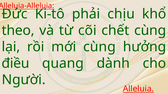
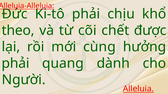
chết cùng: cùng -> được
điều at (16, 64): điều -> phải
